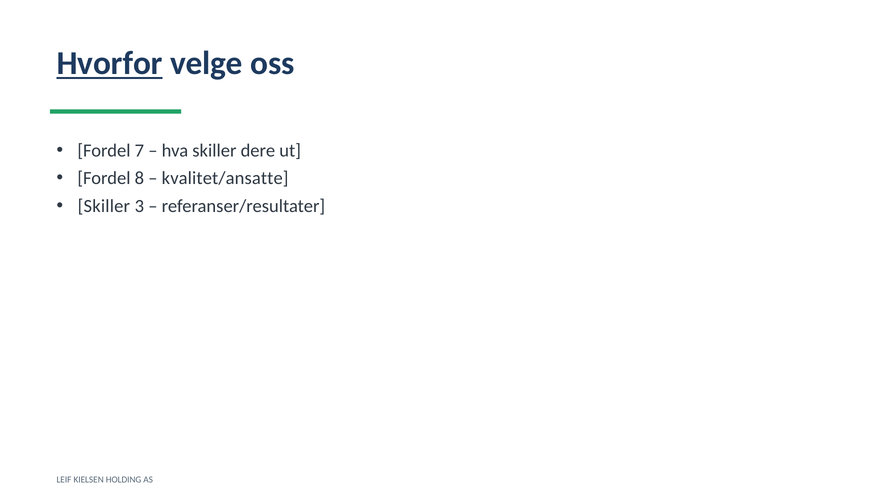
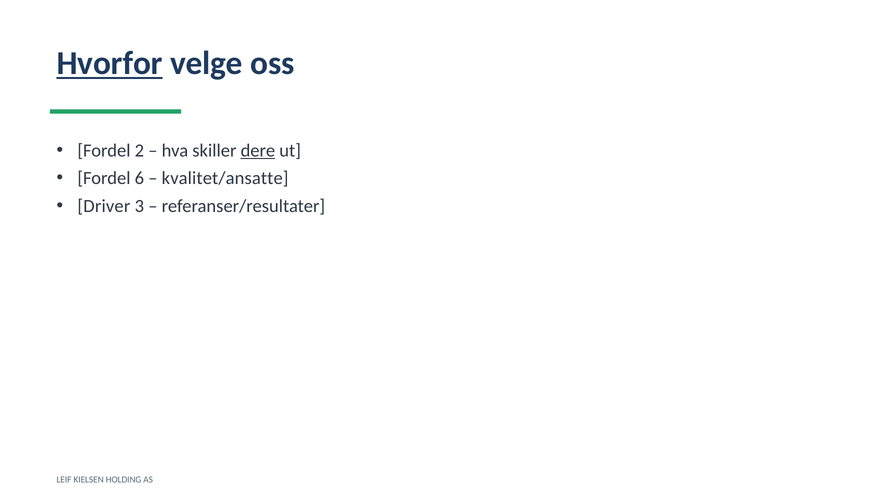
7: 7 -> 2
dere underline: none -> present
8: 8 -> 6
Skiller at (104, 206): Skiller -> Driver
